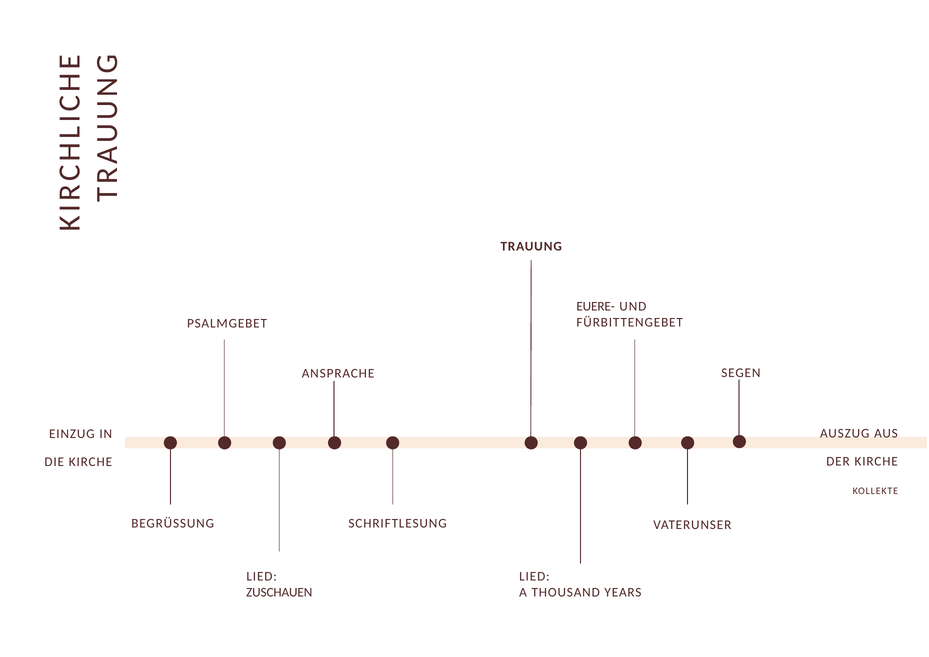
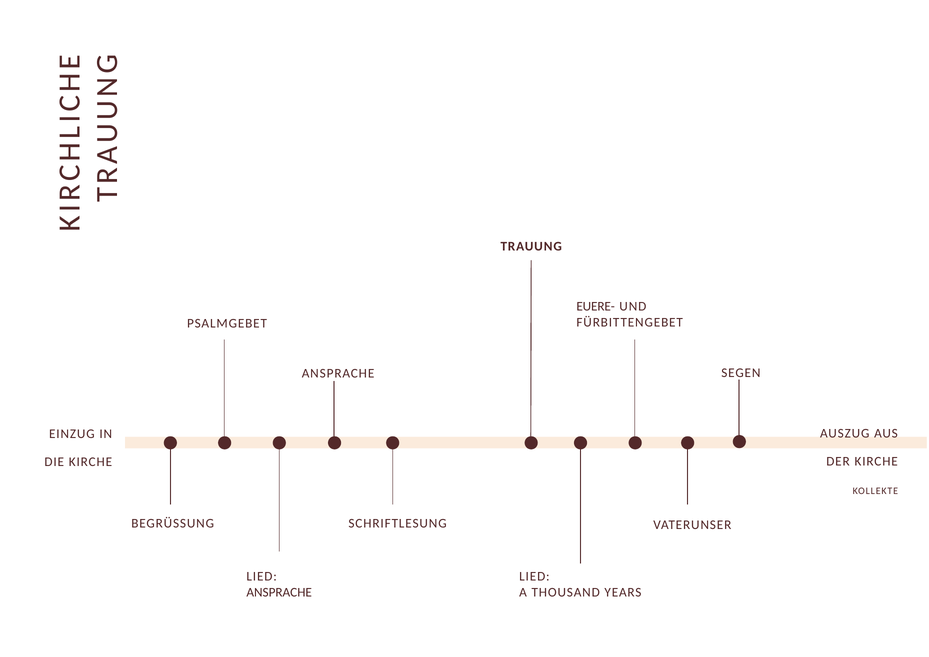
ZUSCHAUEN at (279, 592): ZUSCHAUEN -> ANSPRACHE
